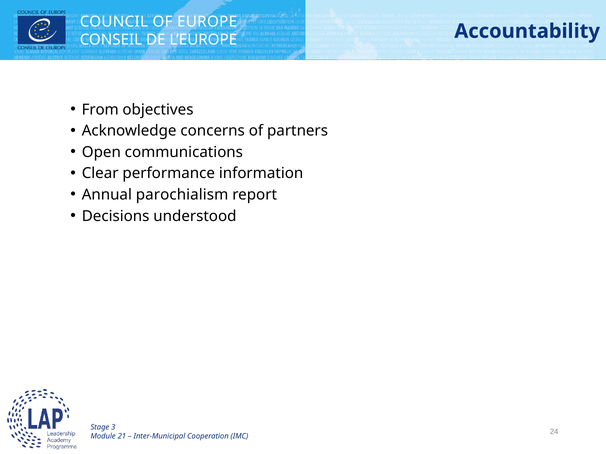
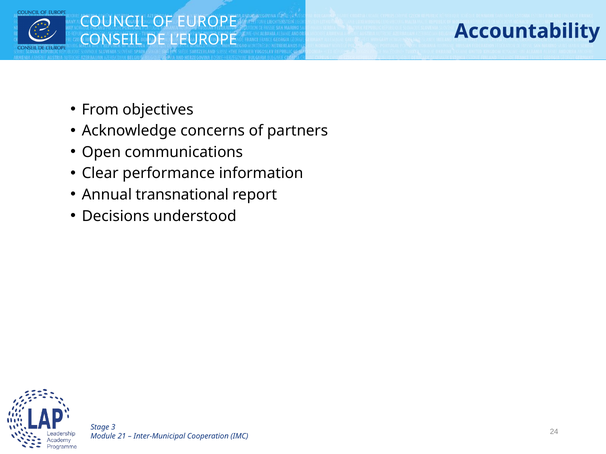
parochialism: parochialism -> transnational
